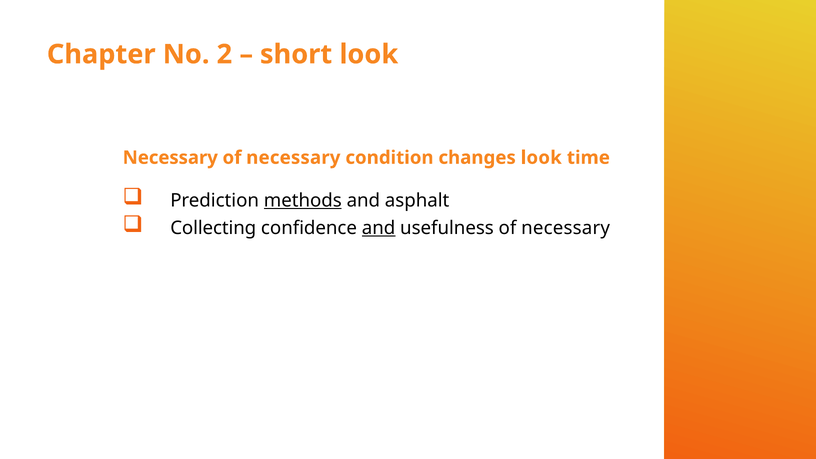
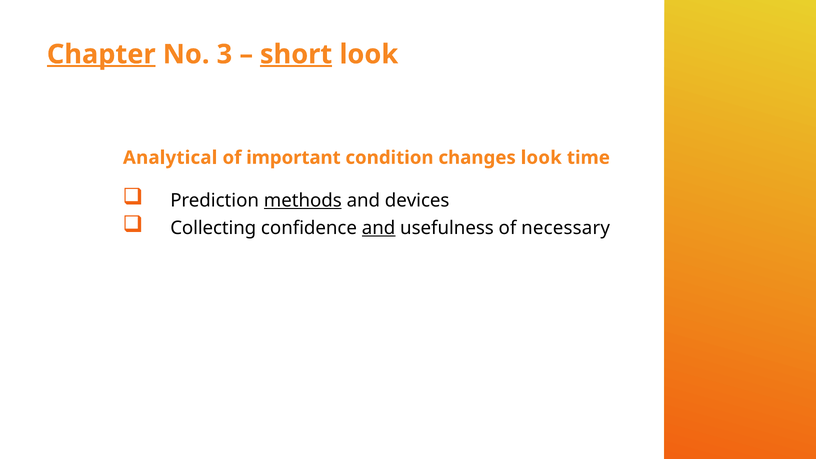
Chapter underline: none -> present
2: 2 -> 3
short underline: none -> present
Necessary at (170, 158): Necessary -> Analytical
necessary at (293, 158): necessary -> important
asphalt: asphalt -> devices
